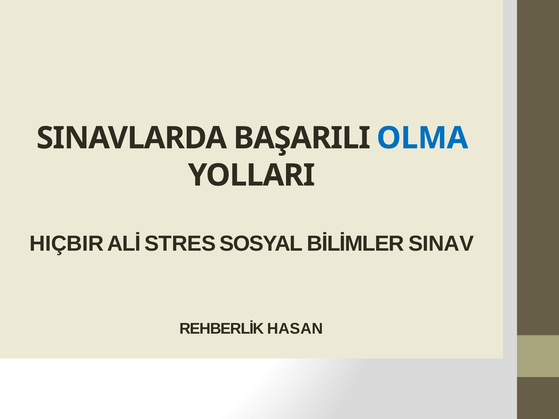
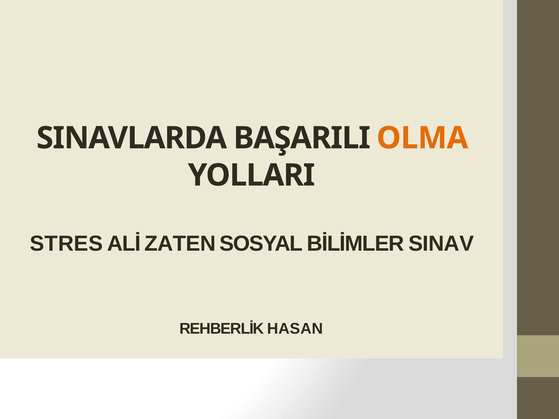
OLMA colour: blue -> orange
HIÇBIR: HIÇBIR -> STRES
STRES: STRES -> ZATEN
